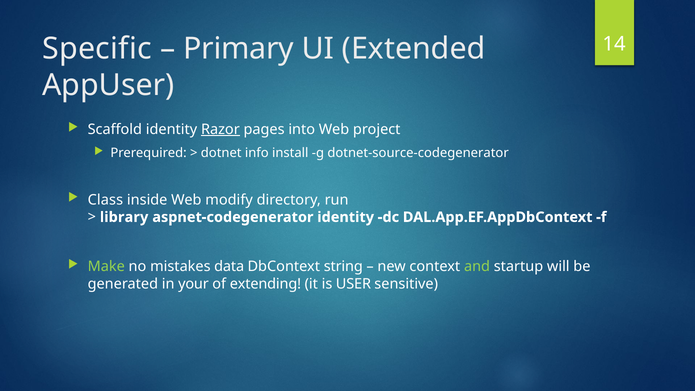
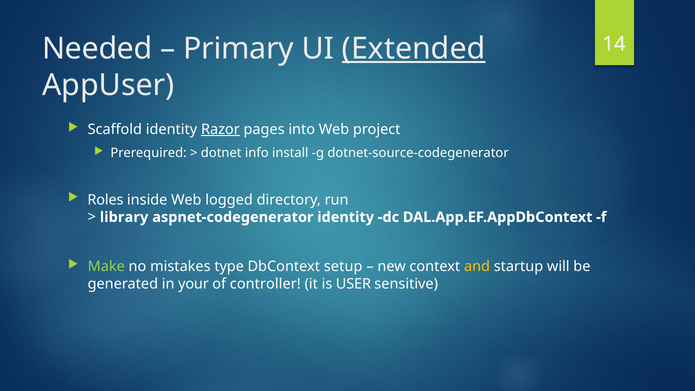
Specific: Specific -> Needed
Extended underline: none -> present
Class: Class -> Roles
modify: modify -> logged
data: data -> type
string: string -> setup
and colour: light green -> yellow
extending: extending -> controller
